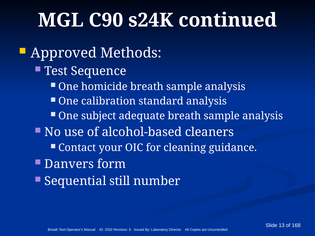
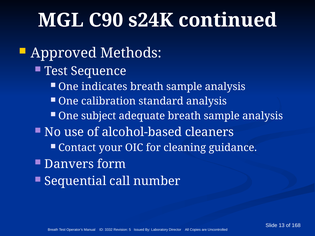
homicide: homicide -> indicates
still: still -> call
